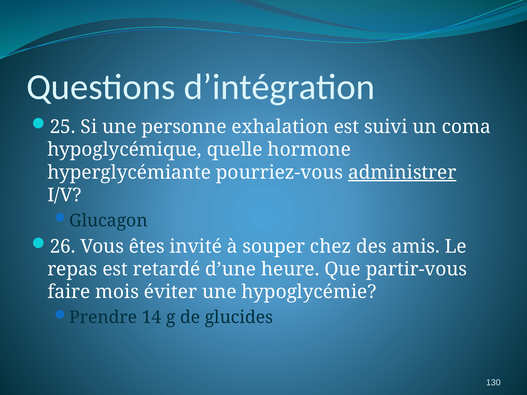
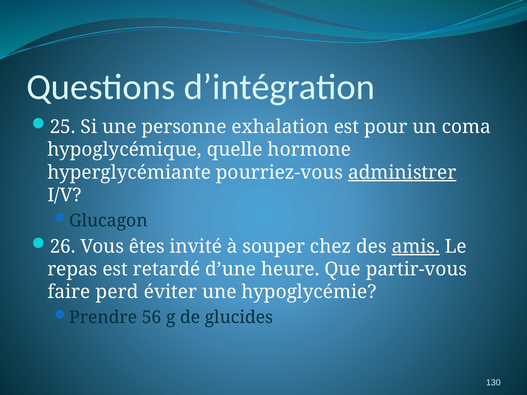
suivi: suivi -> pour
amis underline: none -> present
mois: mois -> perd
14: 14 -> 56
